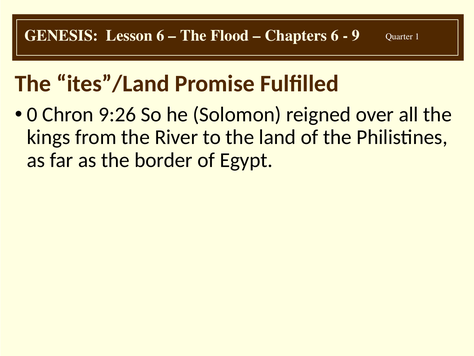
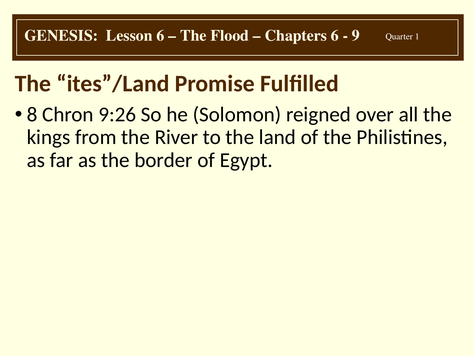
0: 0 -> 8
